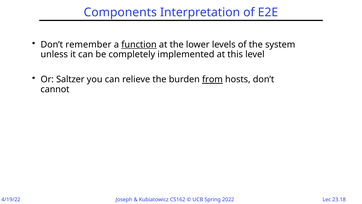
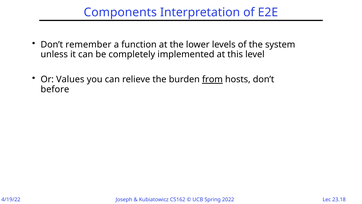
function underline: present -> none
Saltzer: Saltzer -> Values
cannot: cannot -> before
